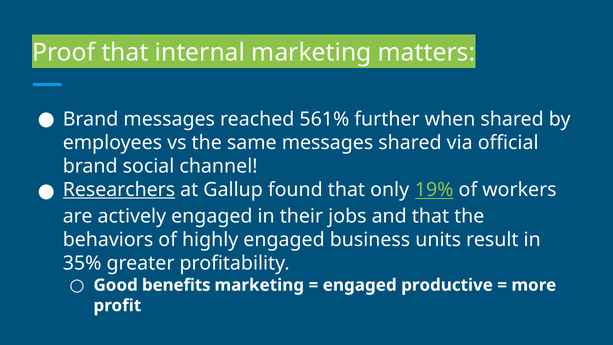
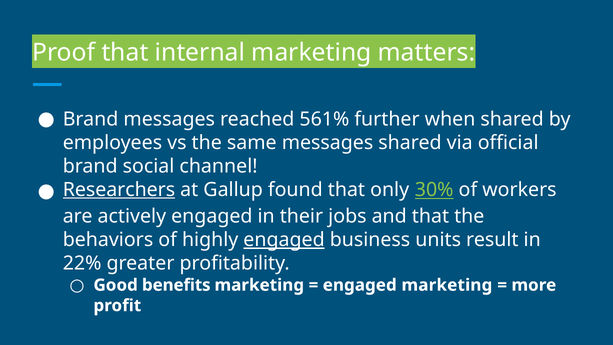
19%: 19% -> 30%
engaged at (284, 240) underline: none -> present
35%: 35% -> 22%
engaged productive: productive -> marketing
